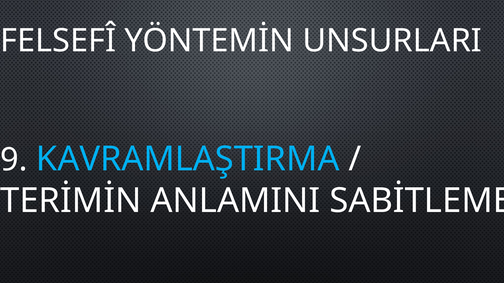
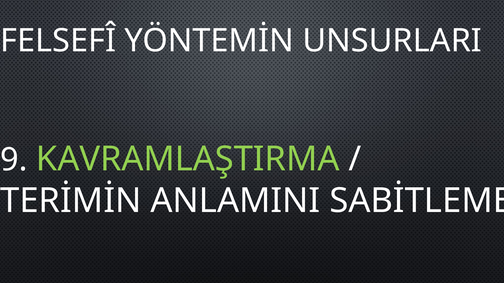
KAVRAMLAŞTIRMA colour: light blue -> light green
